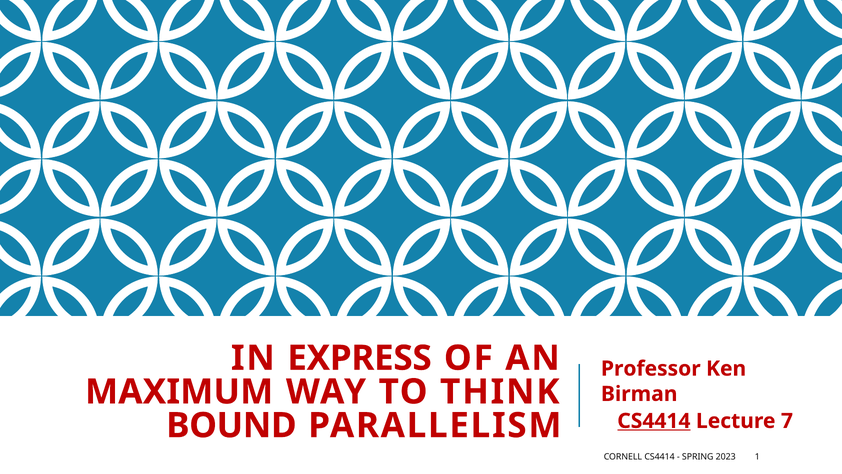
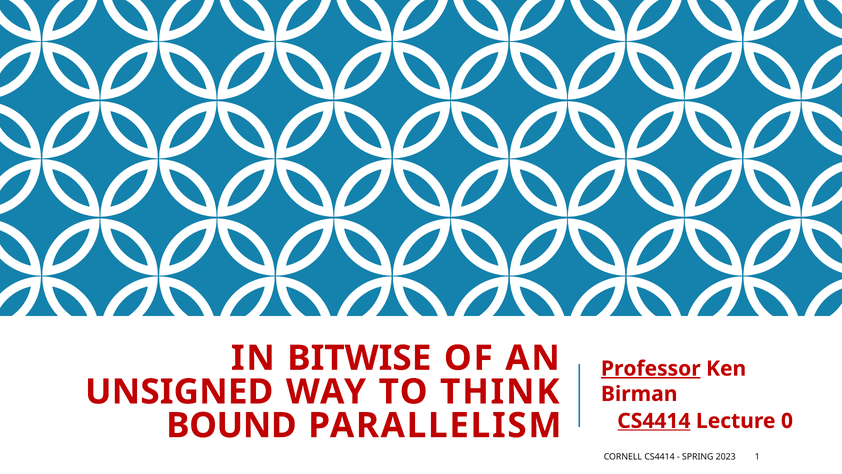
EXPRESS: EXPRESS -> BITWISE
Professor underline: none -> present
MAXIMUM: MAXIMUM -> UNSIGNED
7: 7 -> 0
